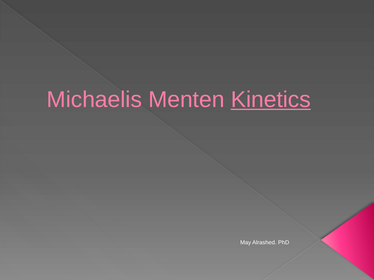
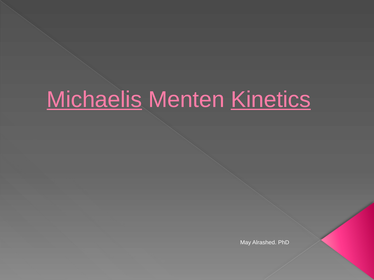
Michaelis underline: none -> present
